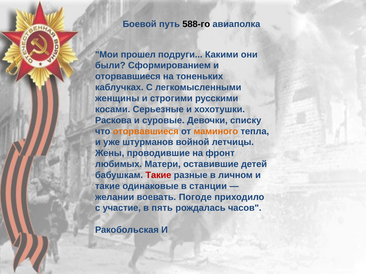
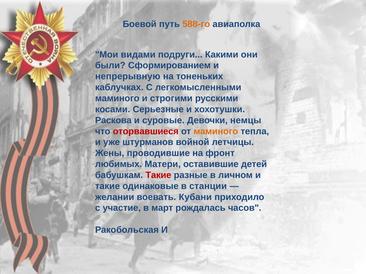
588-го colour: black -> orange
прошел: прошел -> видами
оторвавшиеся at (128, 77): оторвавшиеся -> непрерывную
женщины at (117, 99): женщины -> маминого
списку: списку -> немцы
оторвавшиеся at (146, 131) colour: orange -> red
Погоде: Погоде -> Кубани
пять: пять -> март
